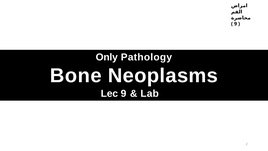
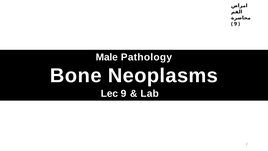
Only: Only -> Male
